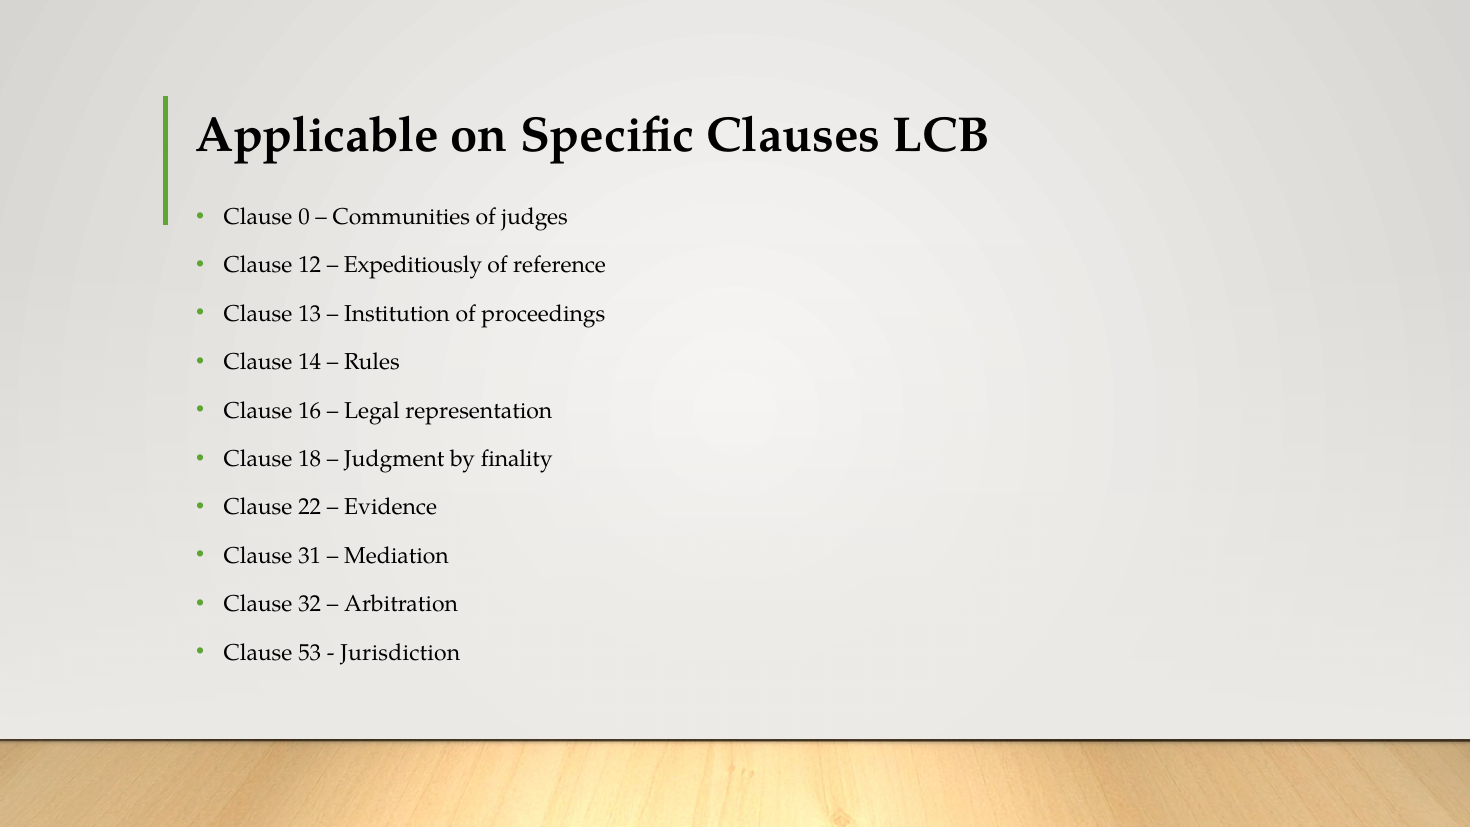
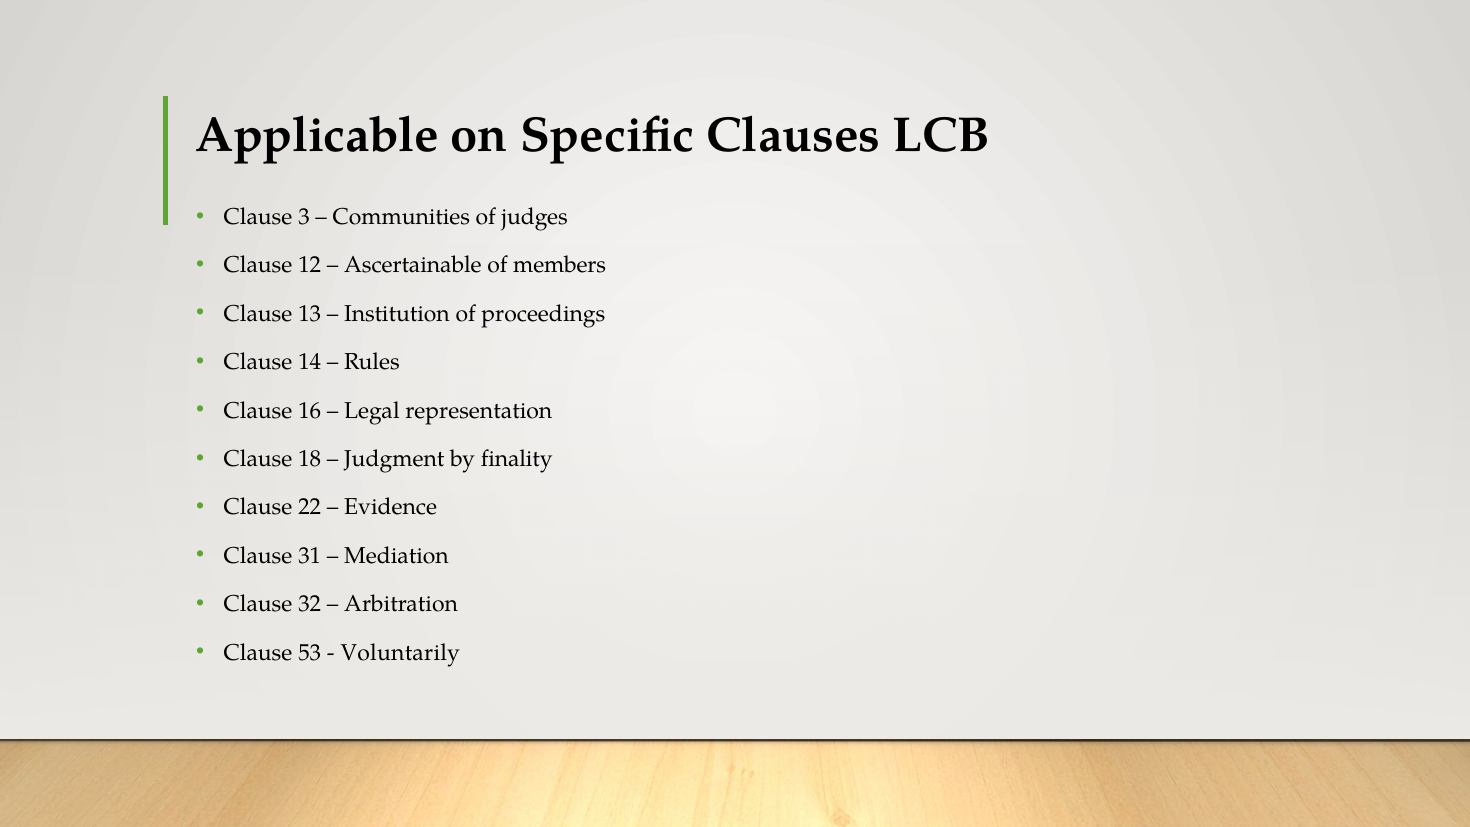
0: 0 -> 3
Expeditiously: Expeditiously -> Ascertainable
reference: reference -> members
Jurisdiction: Jurisdiction -> Voluntarily
